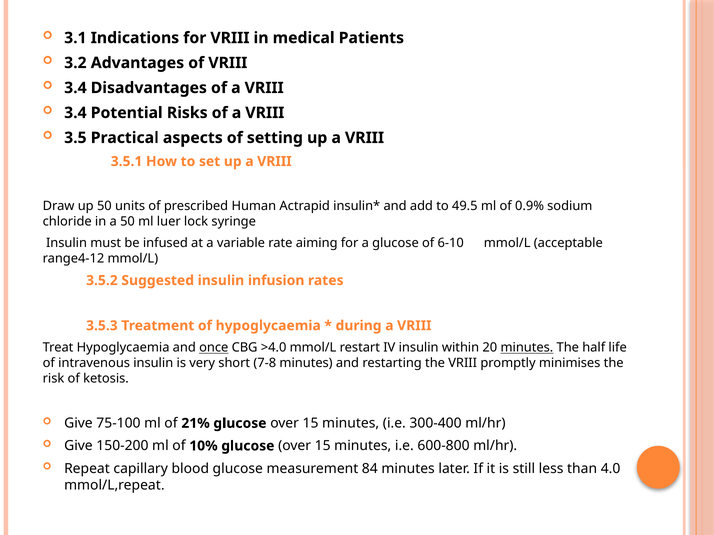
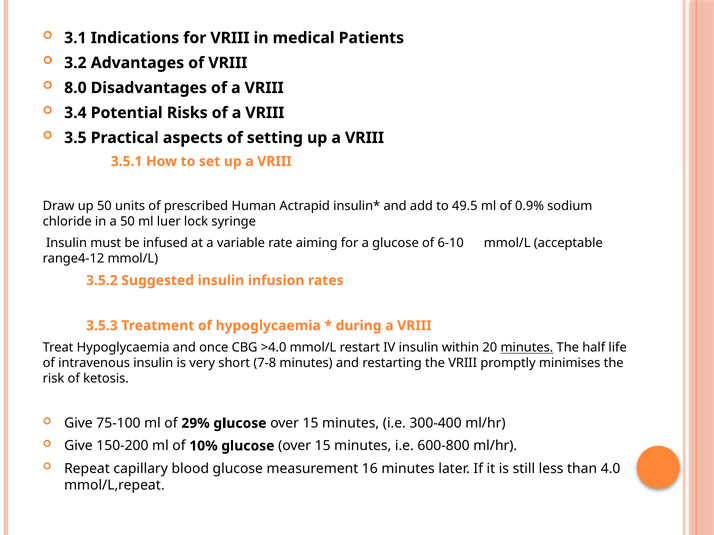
3.4 at (75, 88): 3.4 -> 8.0
once underline: present -> none
21%: 21% -> 29%
84: 84 -> 16
